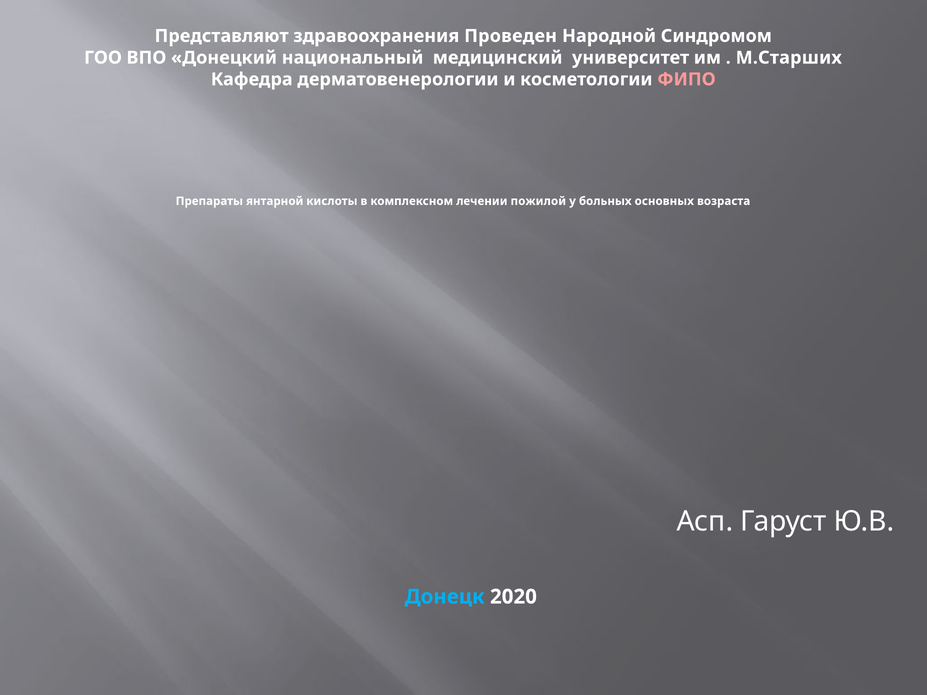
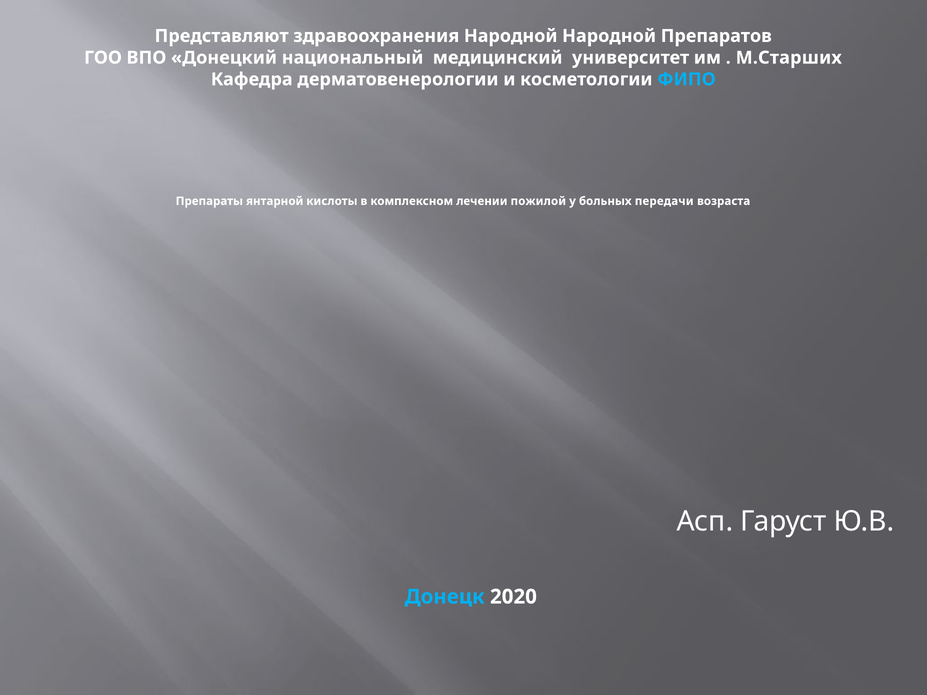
здравоохранения Проведен: Проведен -> Народной
Синдромом: Синдромом -> Препаратов
ФИПО colour: pink -> light blue
основных: основных -> передачи
